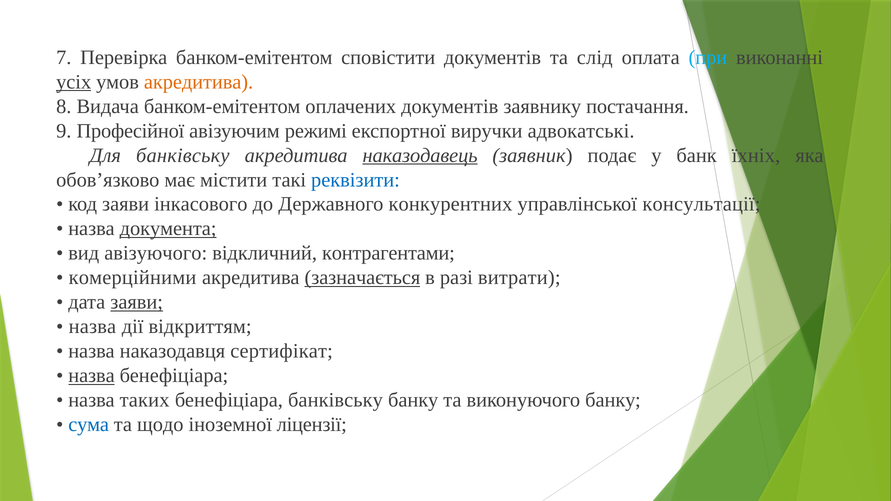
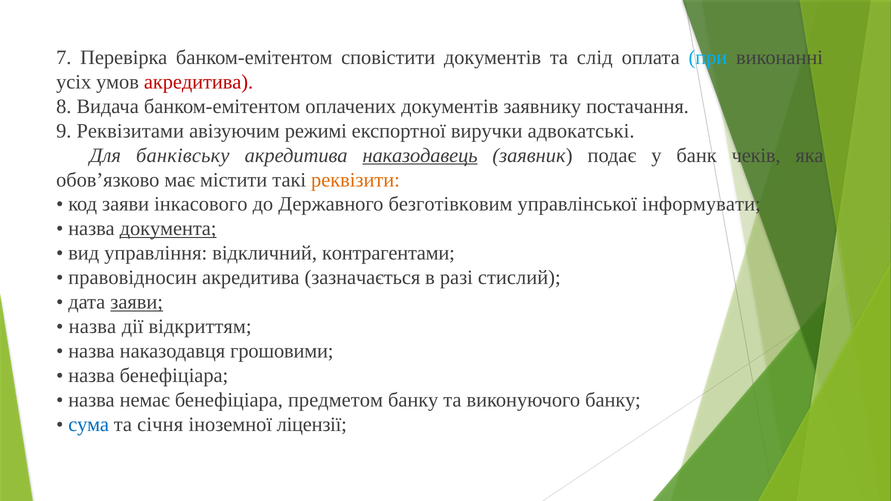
усіх underline: present -> none
акредитива at (199, 82) colour: orange -> red
Професійної: Професійної -> Реквізитами
їхніх: їхніх -> чеків
реквізити colour: blue -> orange
конкурентних: конкурентних -> безготівковим
консультації: консультації -> інформувати
авізуючого: авізуючого -> управління
комерційними: комерційними -> правовідносин
зазначається underline: present -> none
витрати: витрати -> стислий
сертифікат: сертифікат -> грошовими
назва at (91, 376) underline: present -> none
таких: таких -> немає
бенефіціара банківську: банківську -> предметом
щодо: щодо -> січня
